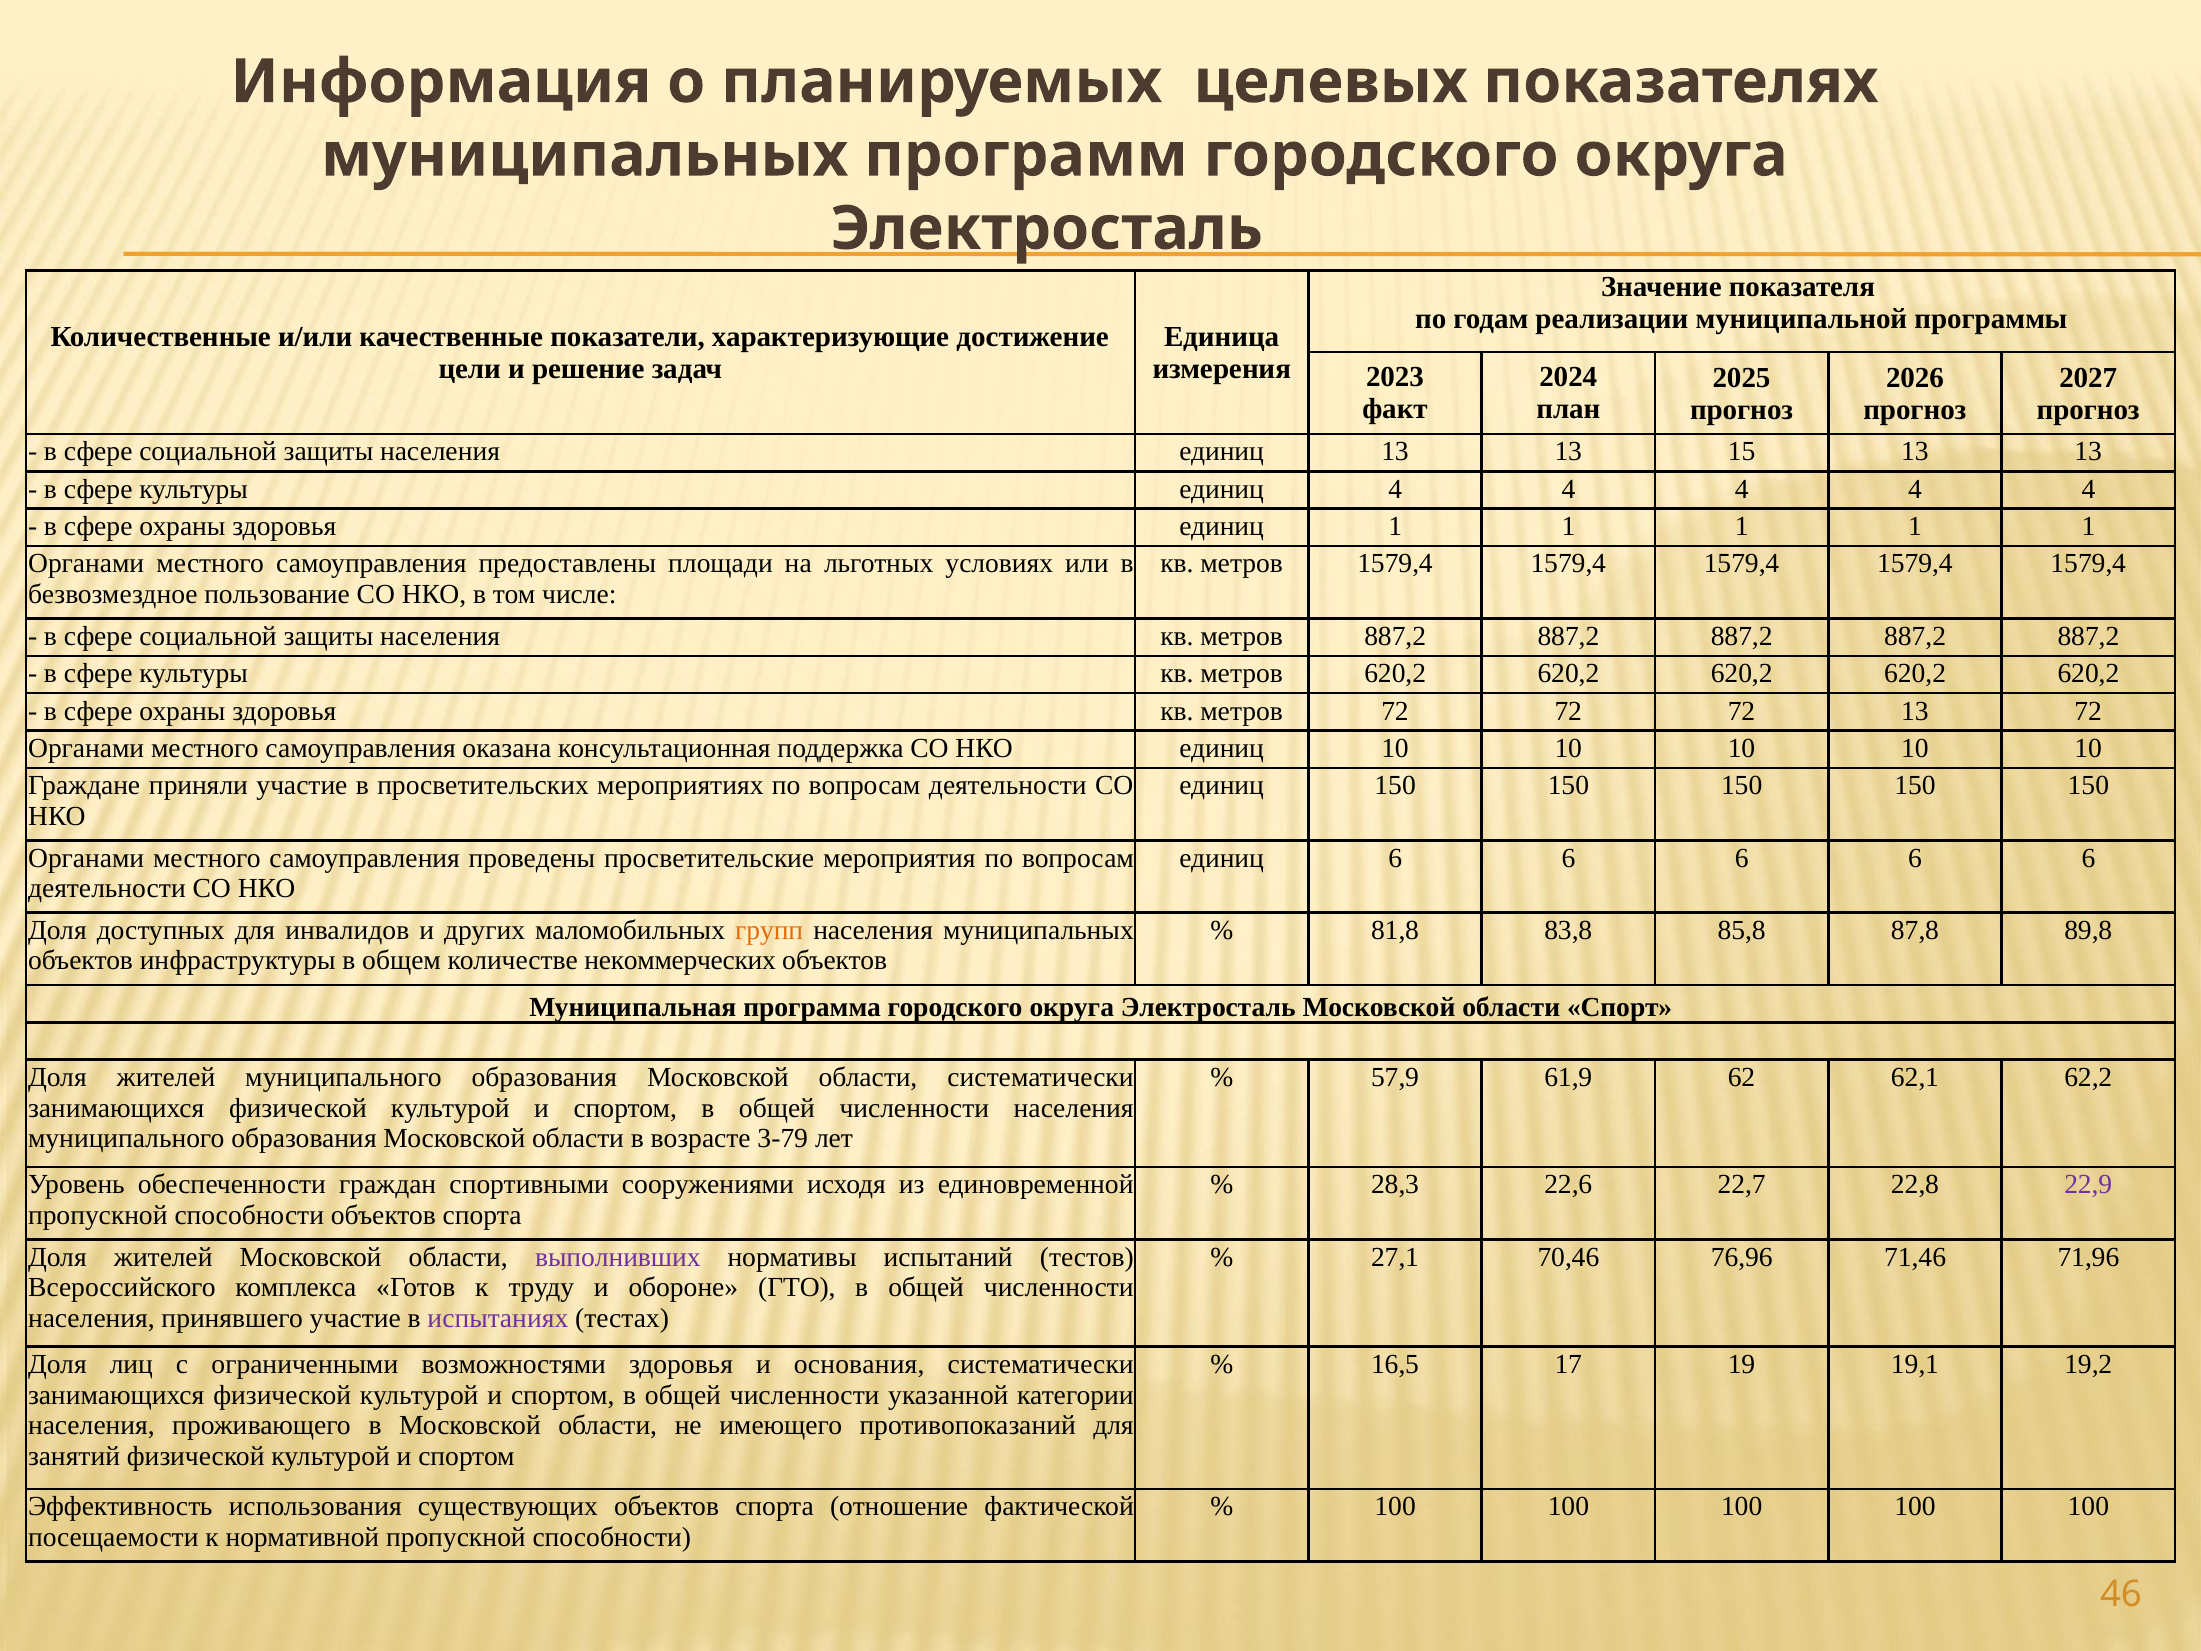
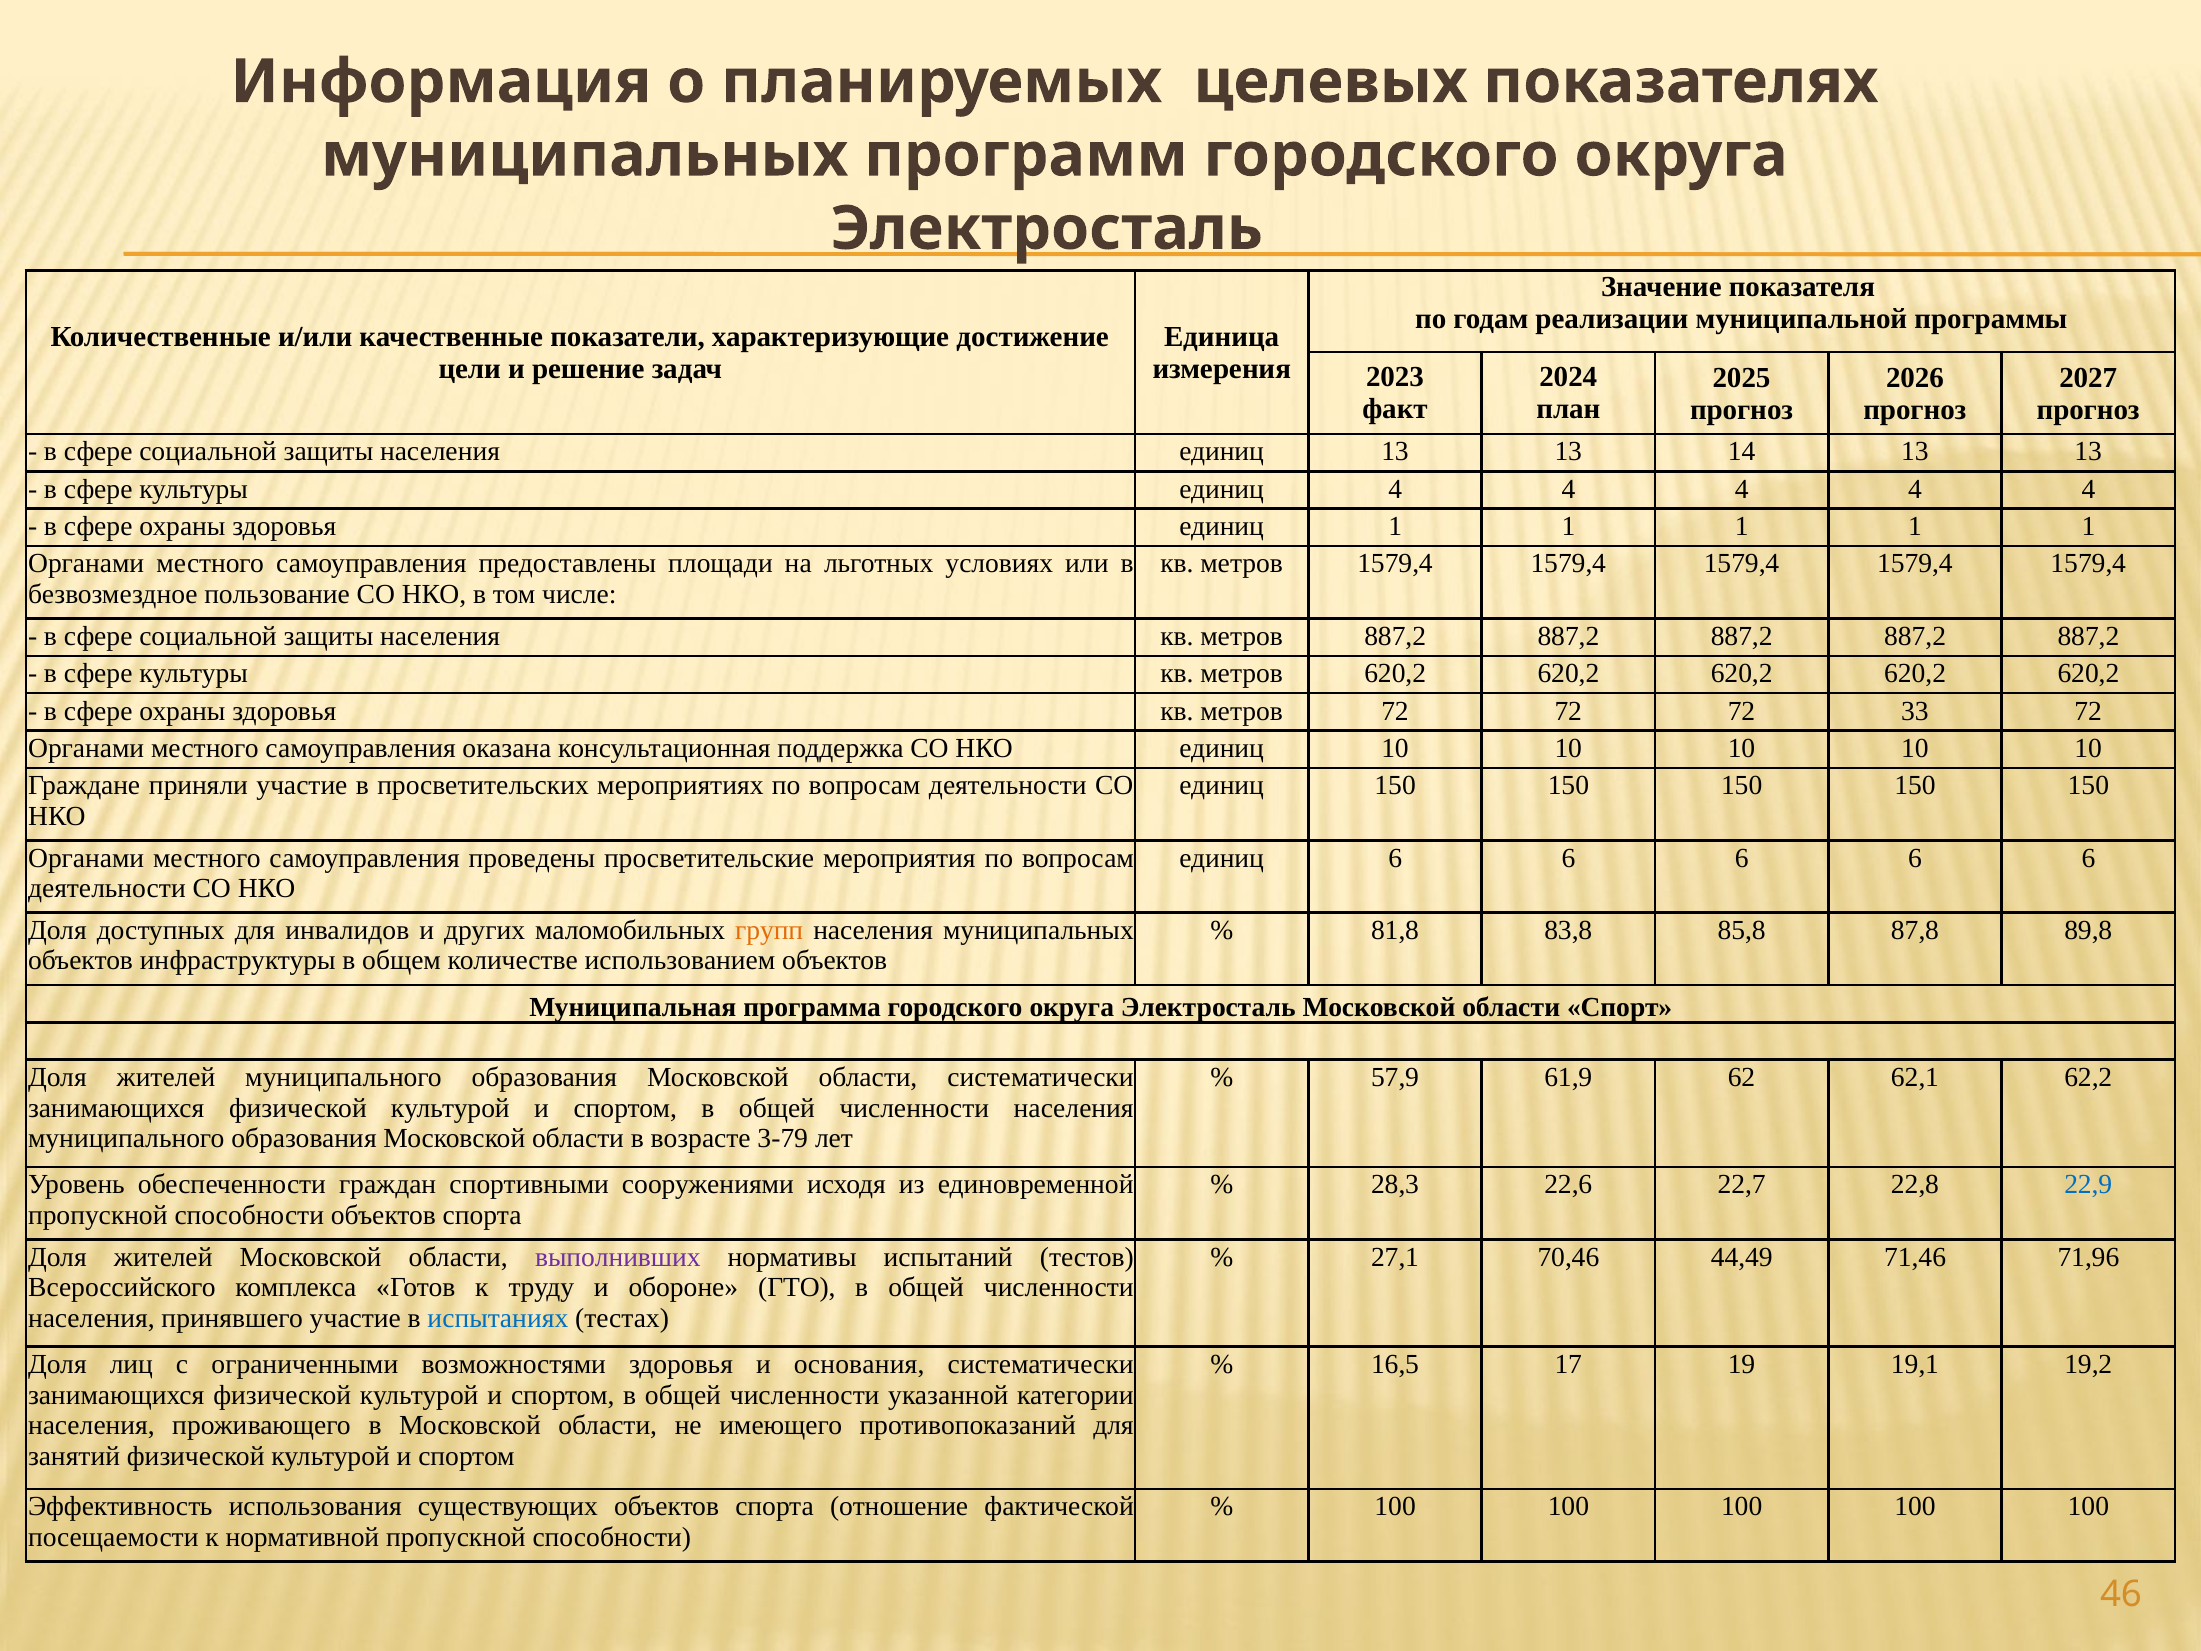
15: 15 -> 14
72 13: 13 -> 33
некоммерческих: некоммерческих -> использованием
22,9 colour: purple -> blue
76,96: 76,96 -> 44,49
испытаниях colour: purple -> blue
